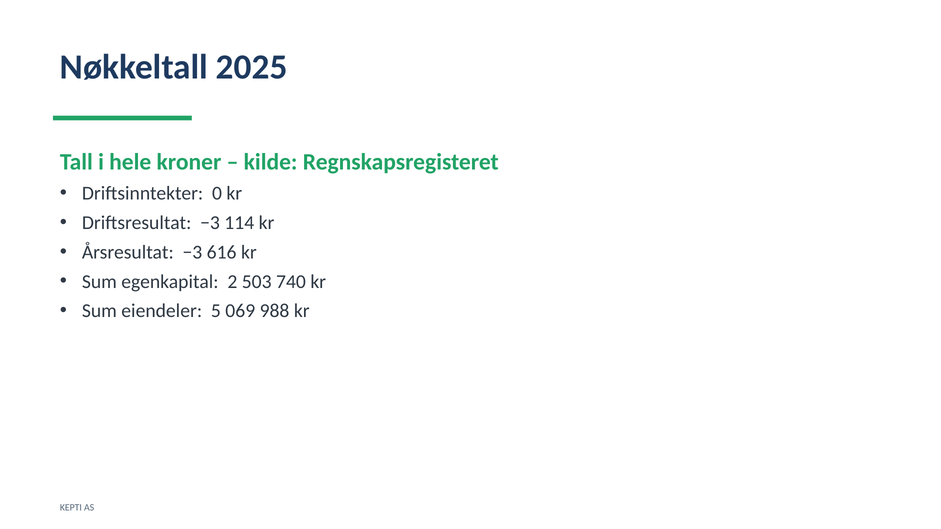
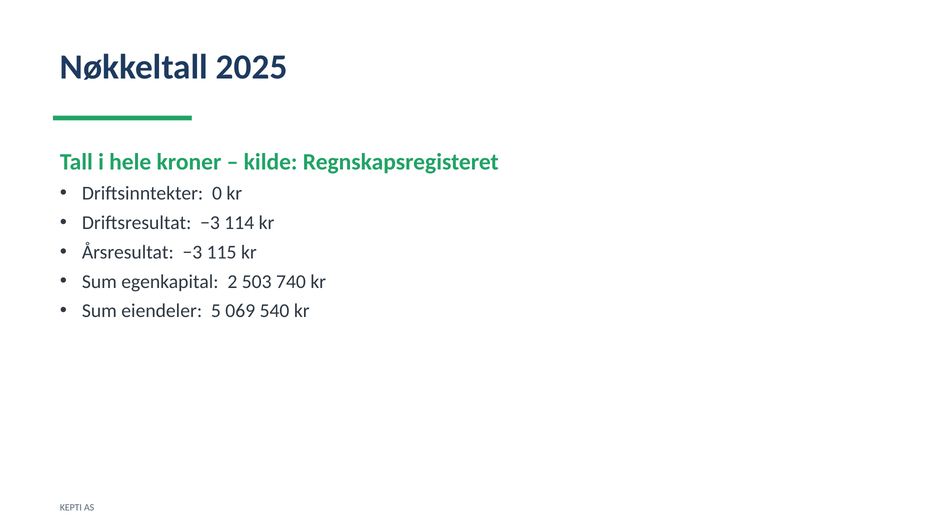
616: 616 -> 115
988: 988 -> 540
